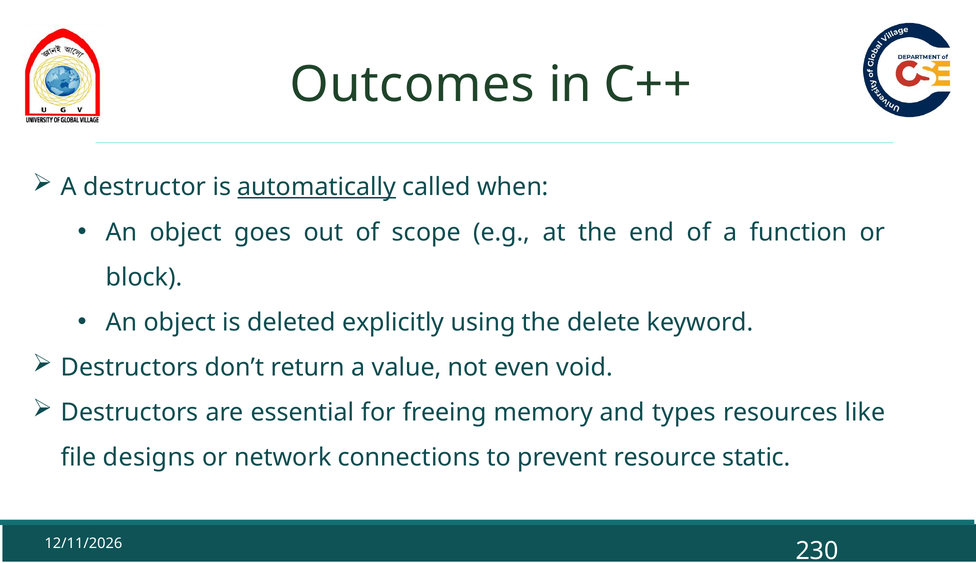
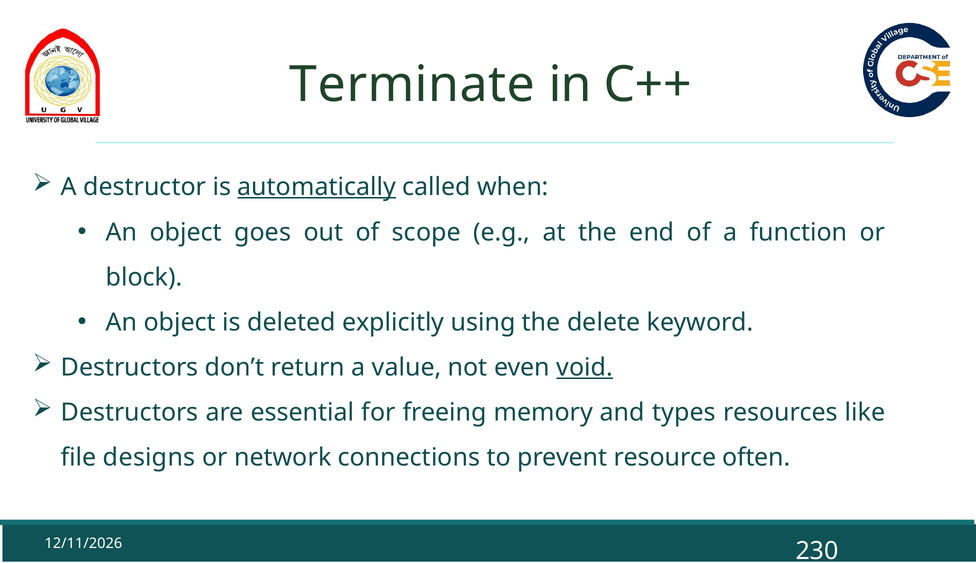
Outcomes: Outcomes -> Terminate
void underline: none -> present
static: static -> often
